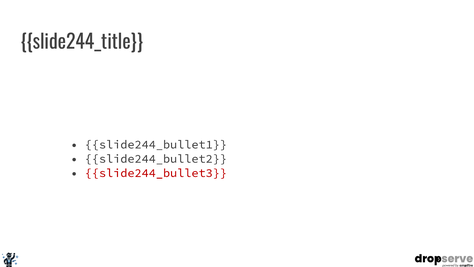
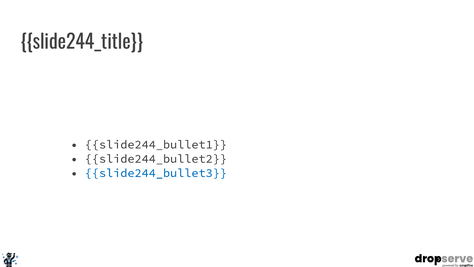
slide244_bullet3 colour: red -> blue
